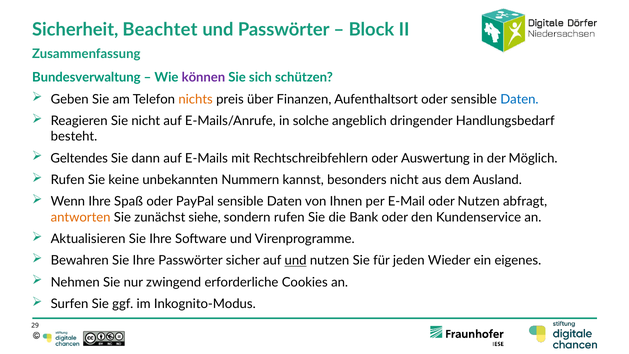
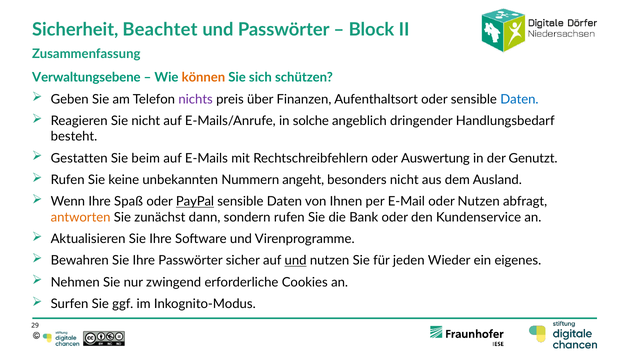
Bundesverwaltung: Bundesverwaltung -> Verwaltungsebene
können colour: purple -> orange
nichts colour: orange -> purple
Geltendes: Geltendes -> Gestatten
dann: dann -> beim
Möglich: Möglich -> Genutzt
kannst: kannst -> angeht
PayPal underline: none -> present
siehe: siehe -> dann
